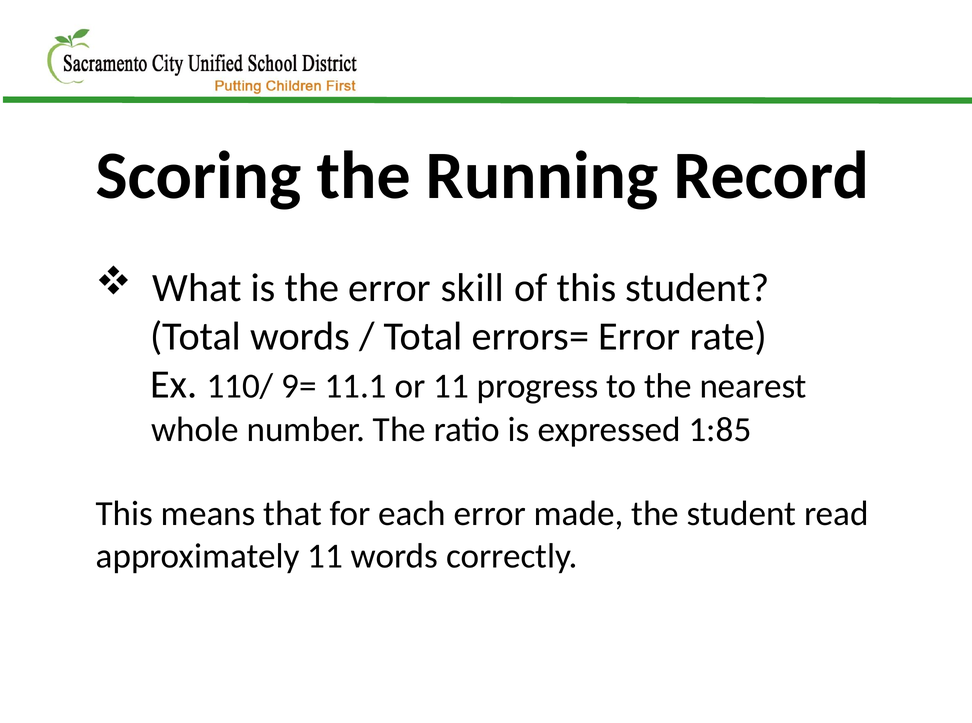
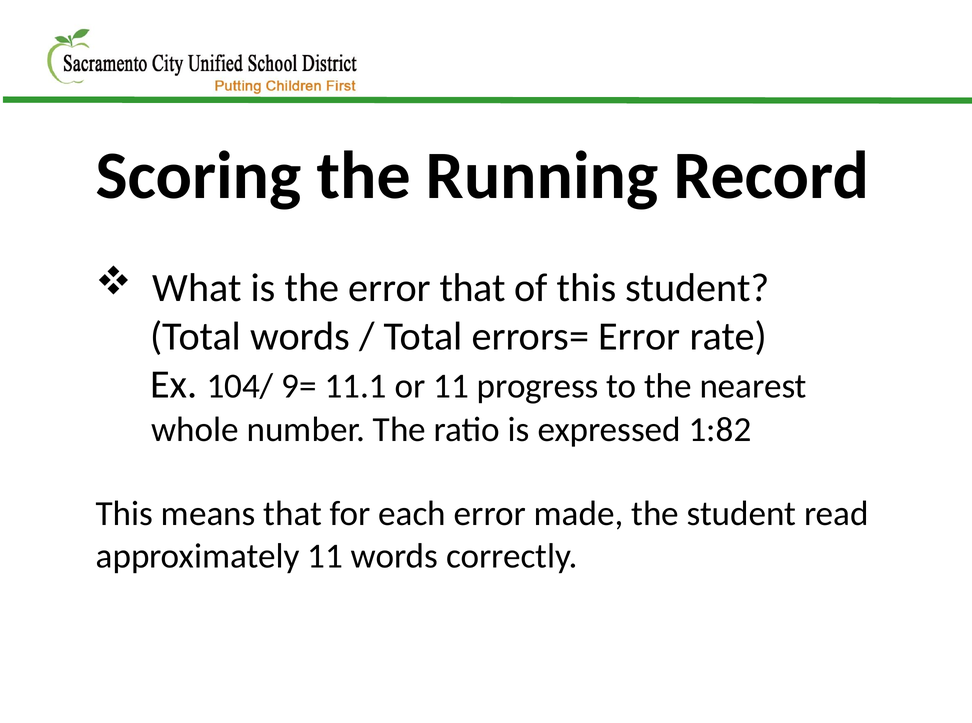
error skill: skill -> that
110/: 110/ -> 104/
1:85: 1:85 -> 1:82
